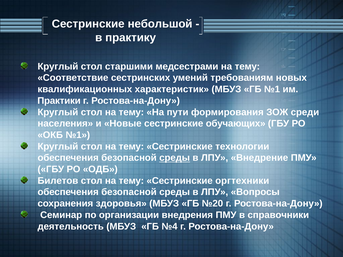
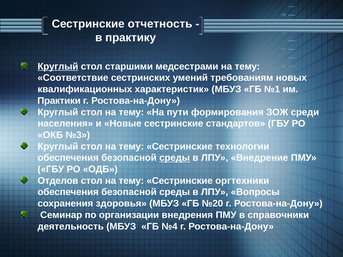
небольшой: небольшой -> отчетность
Круглый at (58, 66) underline: none -> present
обучающих: обучающих -> стандартов
ОКБ №1: №1 -> №3
Билетов: Билетов -> Отделов
